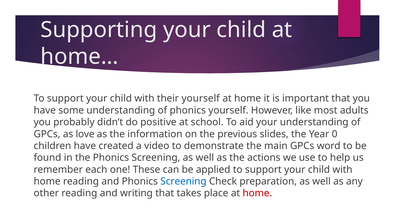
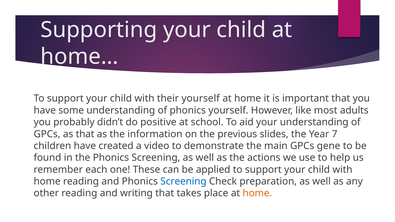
as love: love -> that
0: 0 -> 7
word: word -> gene
home at (257, 193) colour: red -> orange
